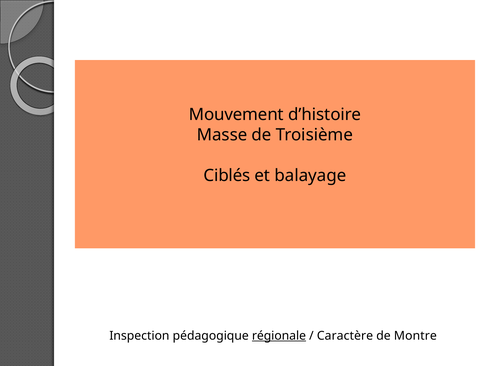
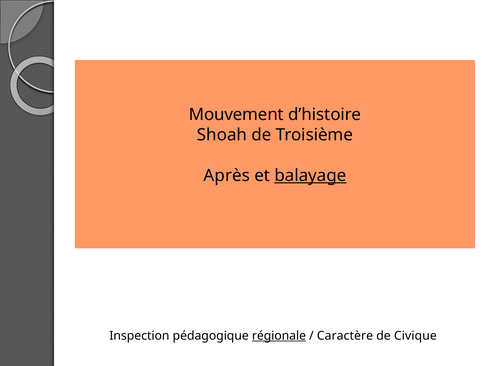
Masse: Masse -> Shoah
Ciblés: Ciblés -> Après
balayage underline: none -> present
Montre: Montre -> Civique
